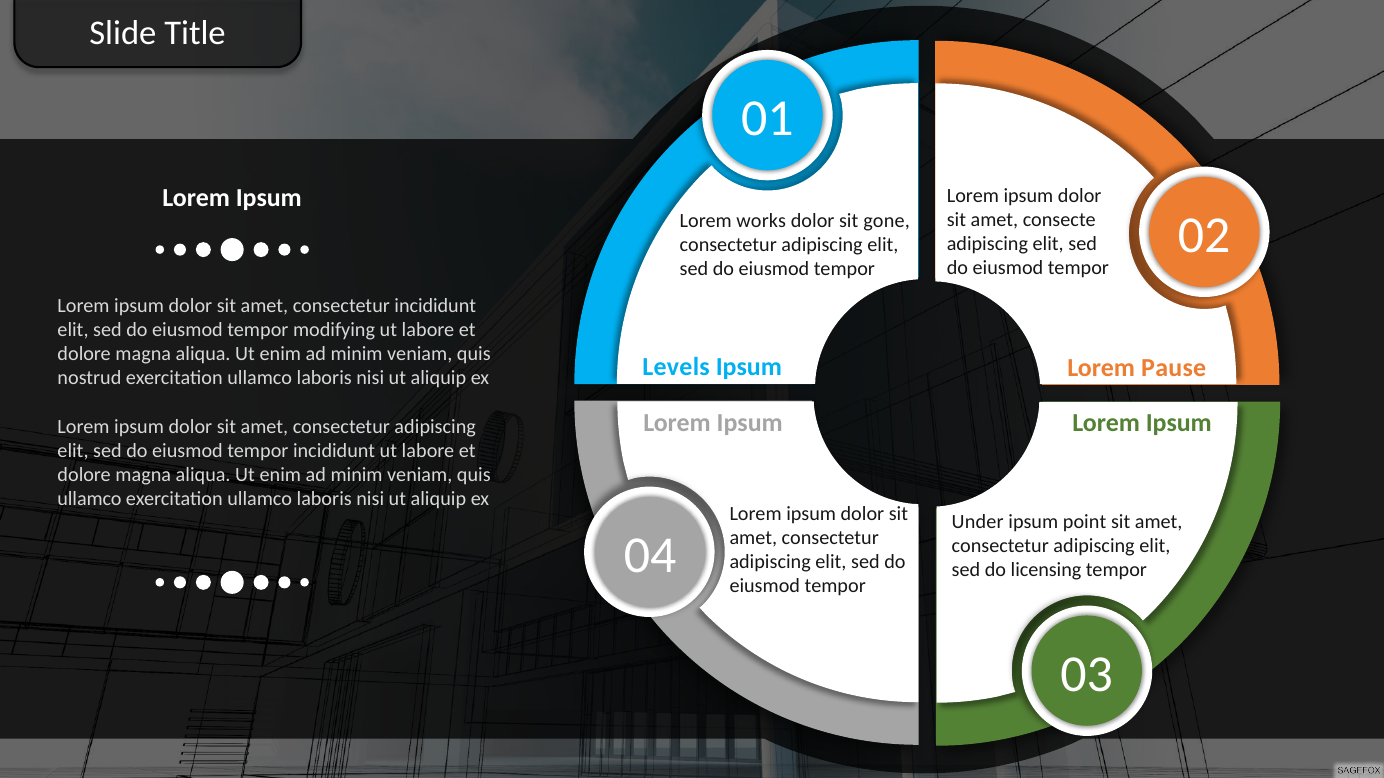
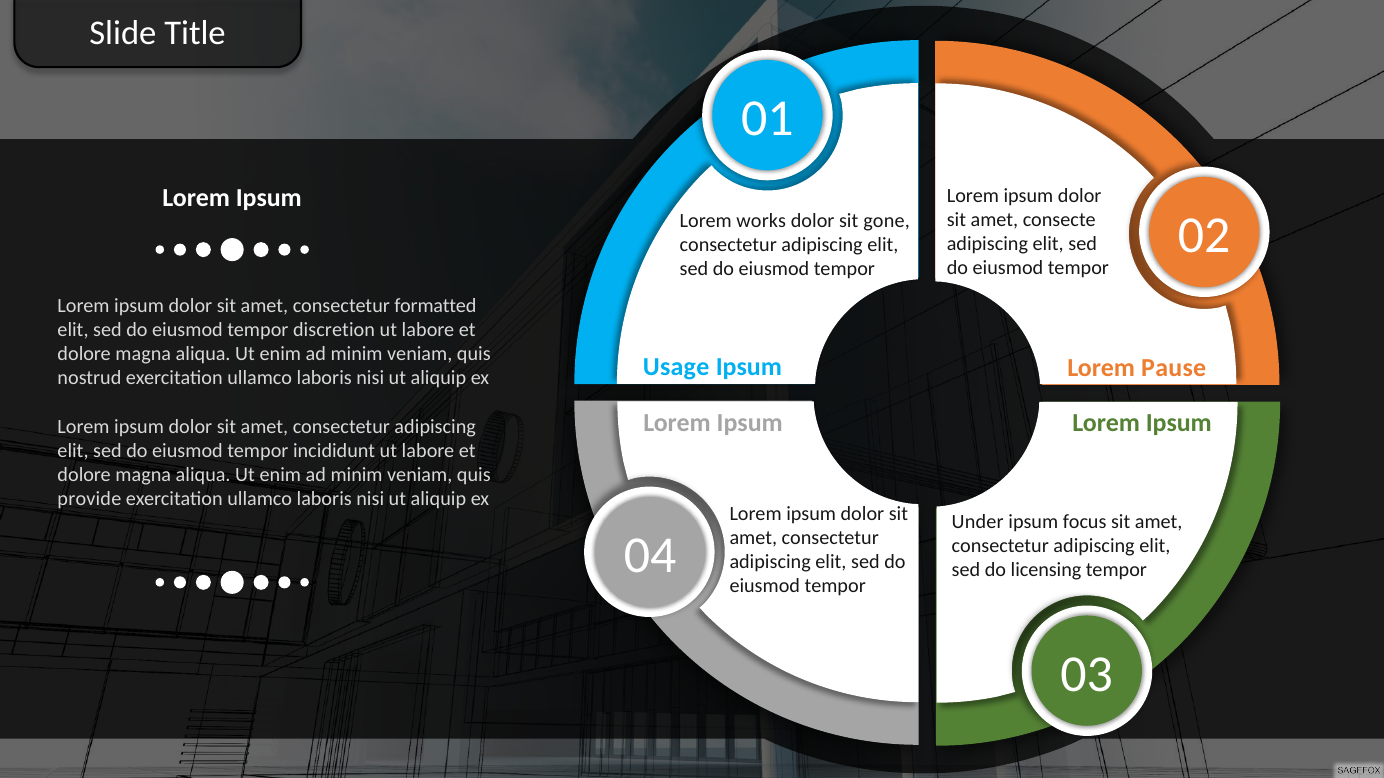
consectetur incididunt: incididunt -> formatted
modifying: modifying -> discretion
Levels: Levels -> Usage
ullamco at (90, 500): ullamco -> provide
point: point -> focus
